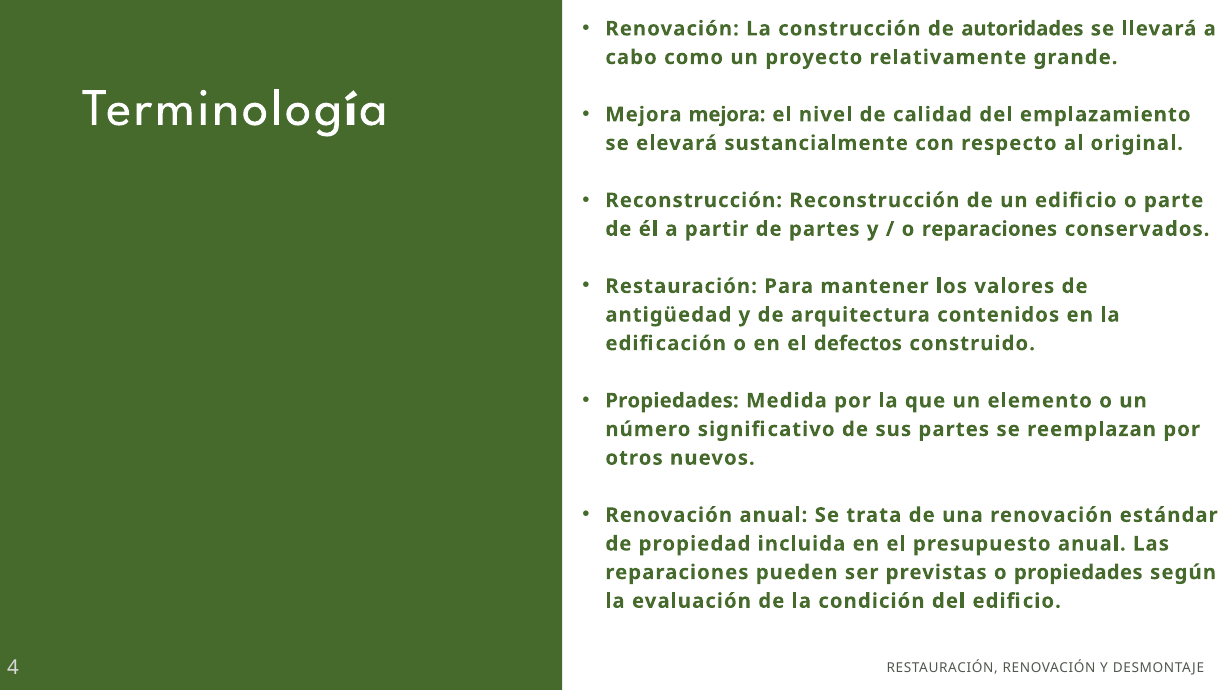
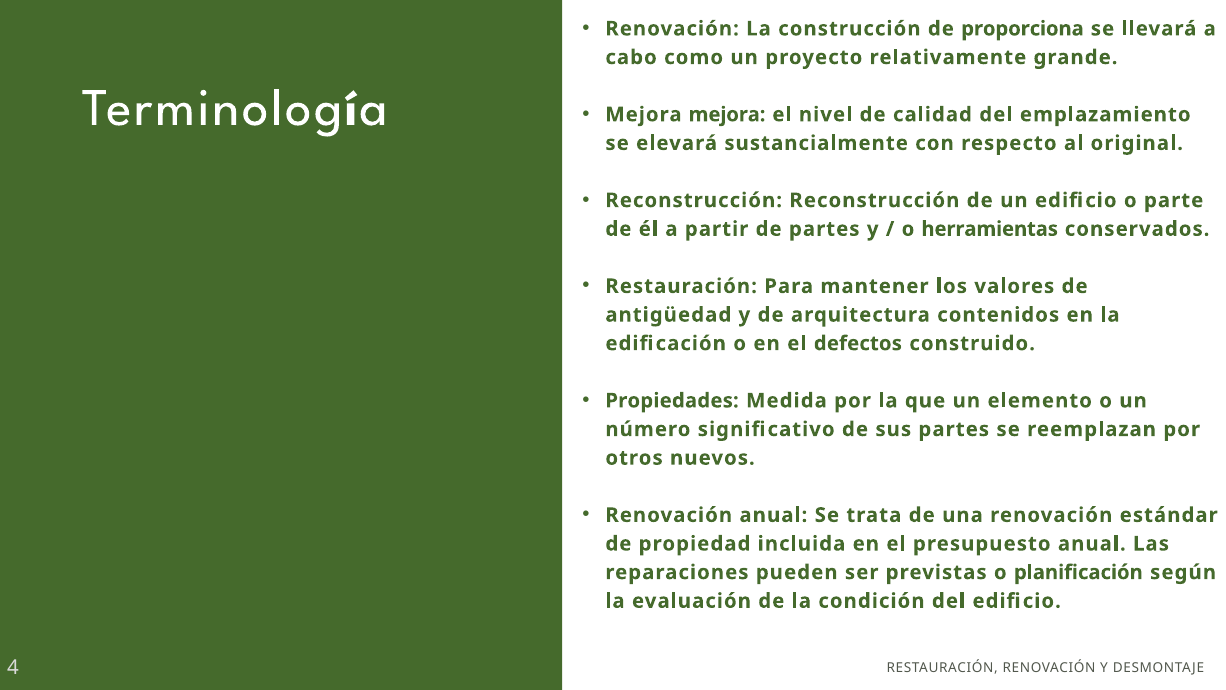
autoridades: autoridades -> proporciona
o reparaciones: reparaciones -> herramientas
o propiedades: propiedades -> planificación
